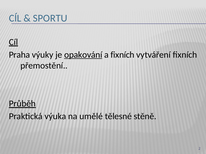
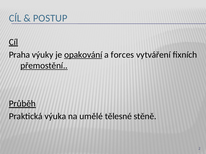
SPORTU: SPORTU -> POSTUP
a fixních: fixních -> forces
přemostění underline: none -> present
